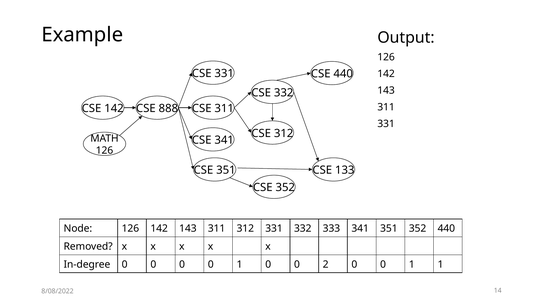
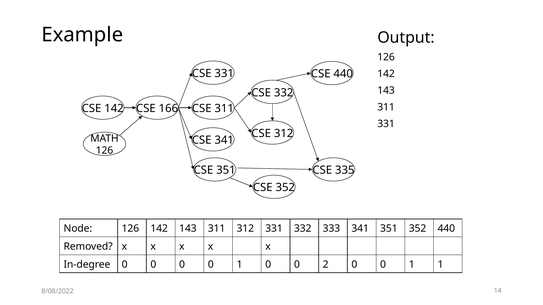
888: 888 -> 166
133: 133 -> 335
